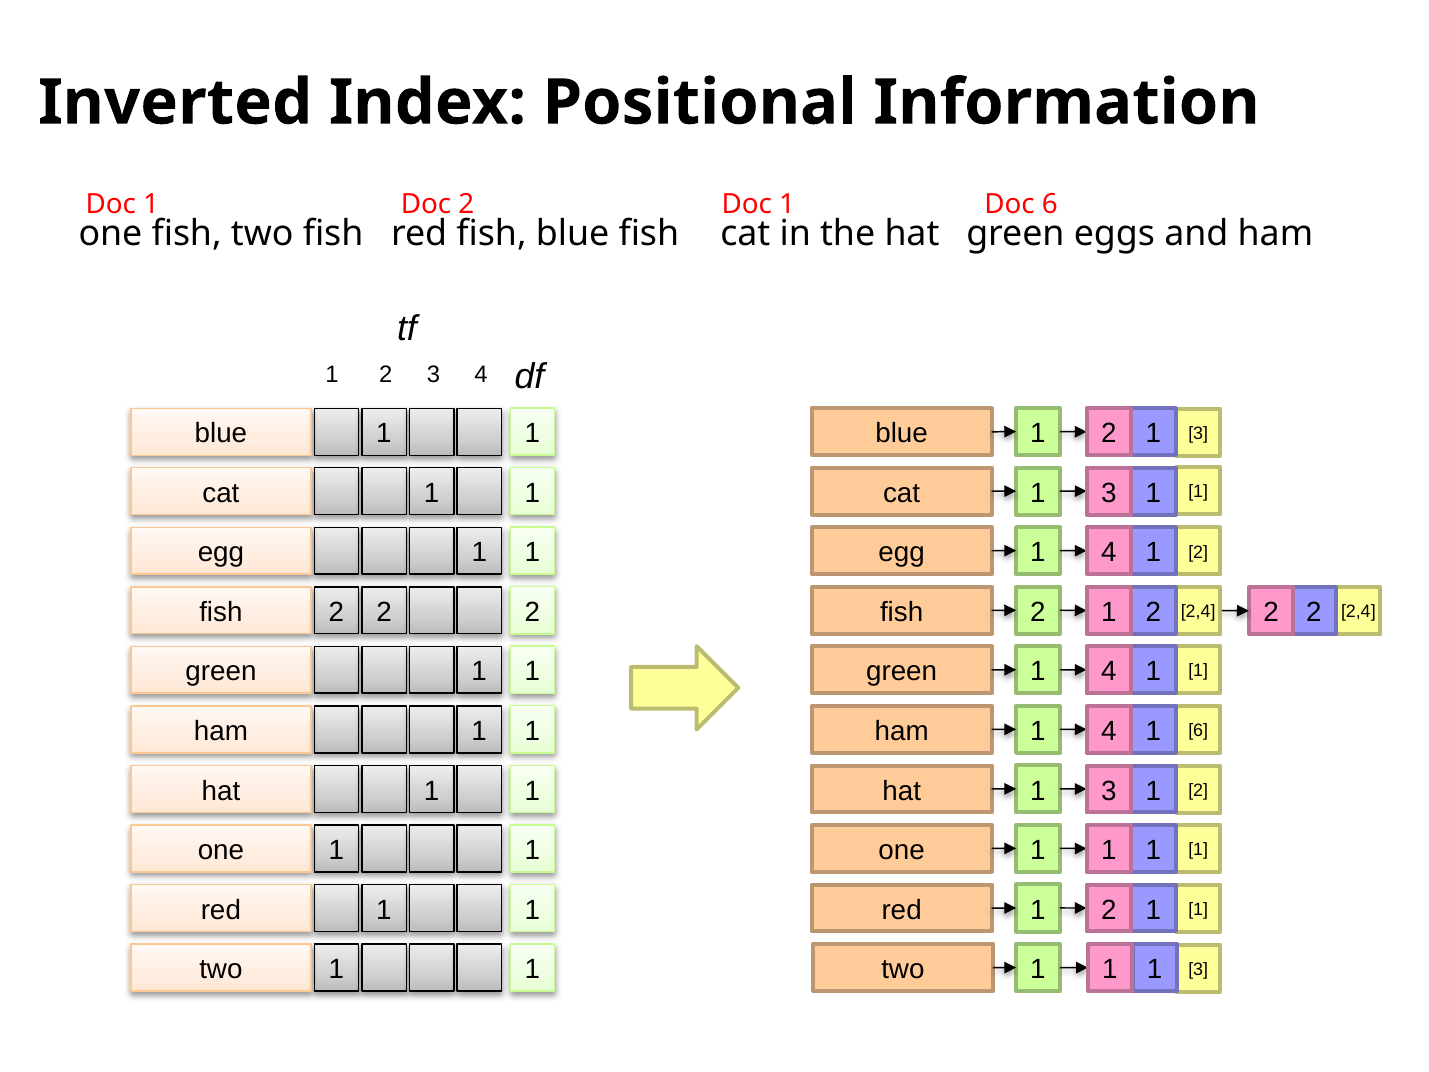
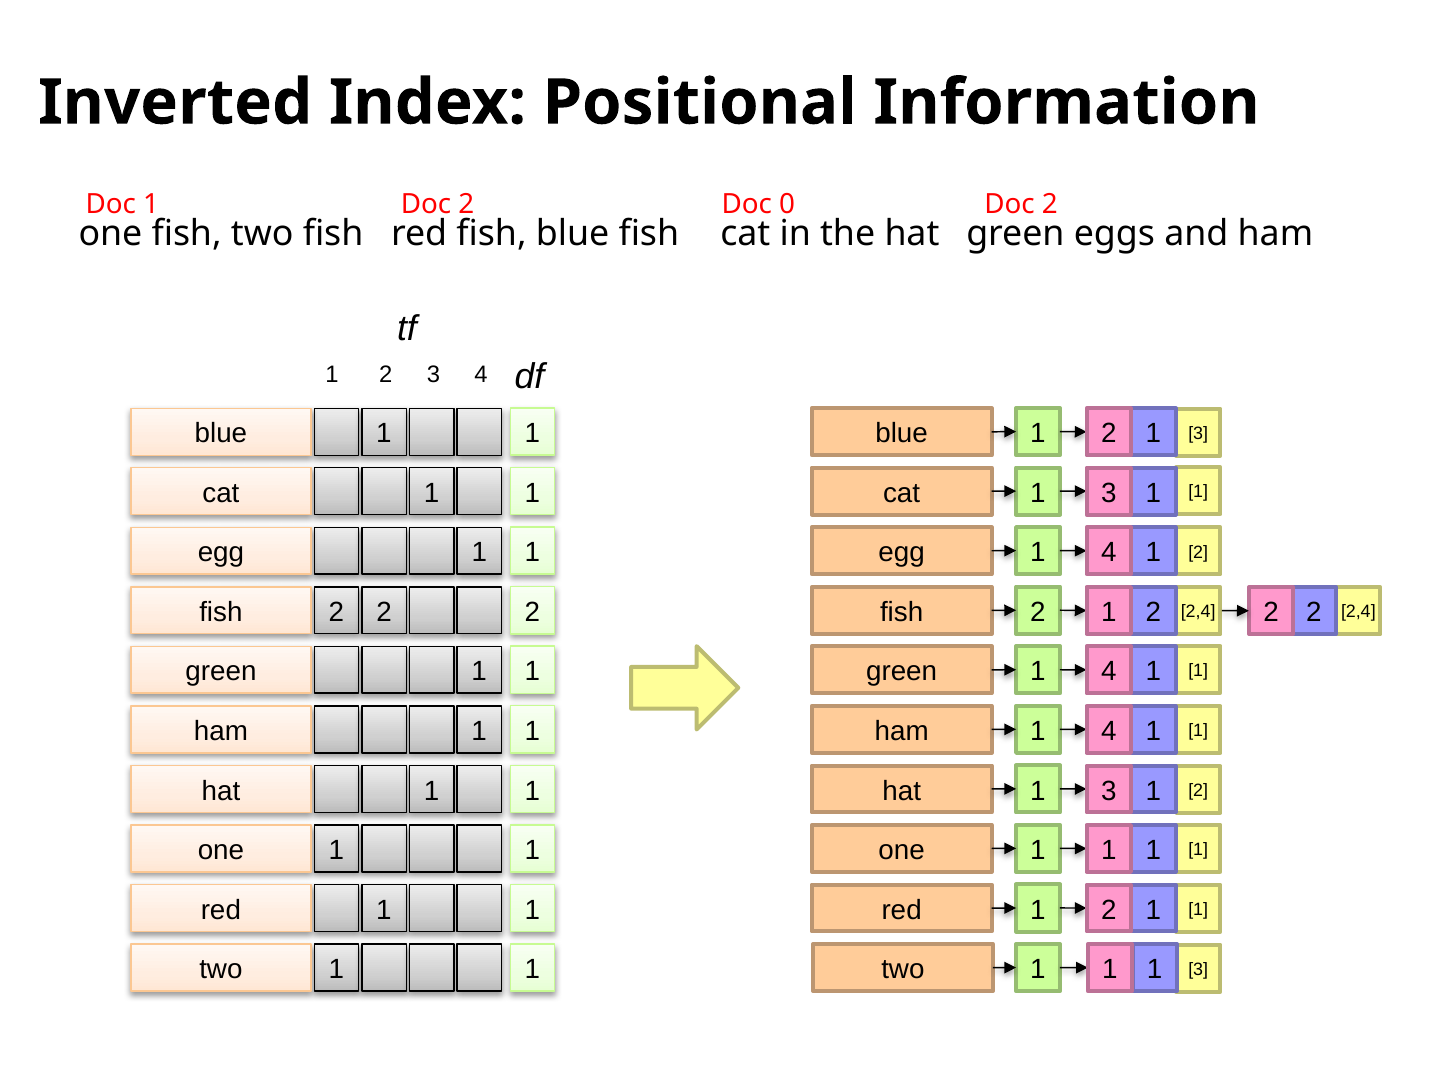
1 at (787, 204): 1 -> 0
6 at (1050, 204): 6 -> 2
6 at (1198, 731): 6 -> 1
